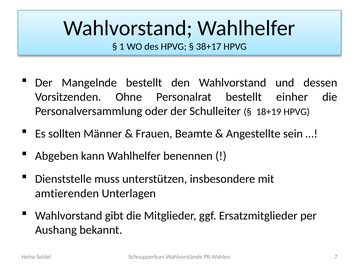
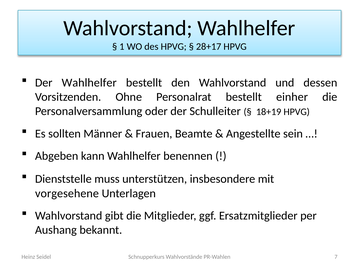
38+17: 38+17 -> 28+17
Der Mangelnde: Mangelnde -> Wahlhelfer
amtierenden: amtierenden -> vorgesehene
